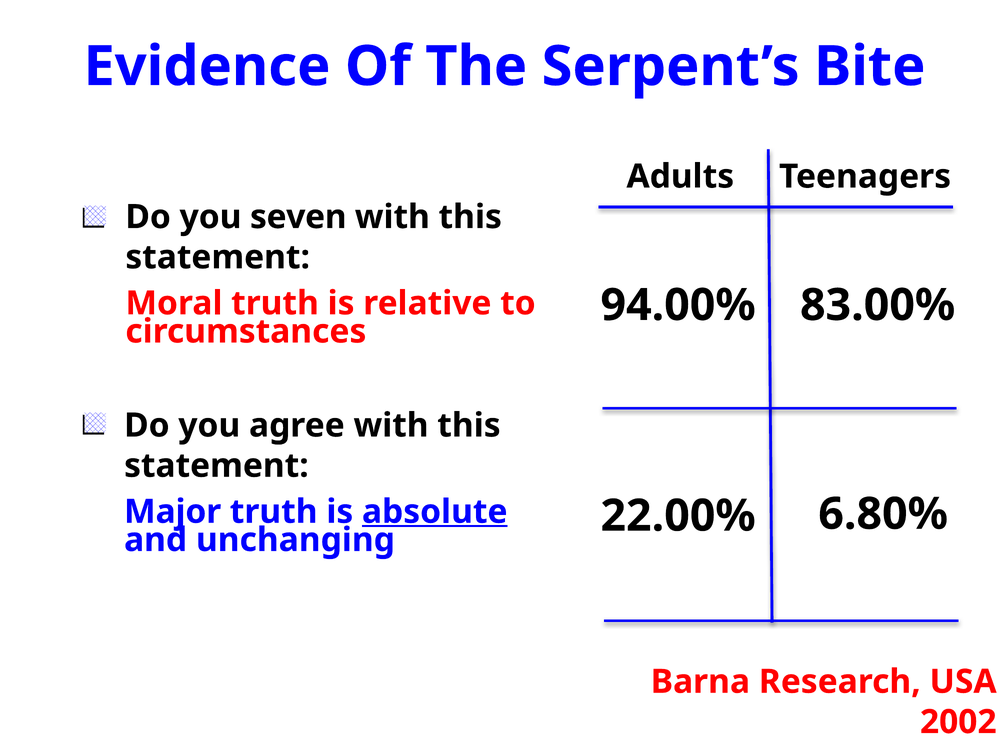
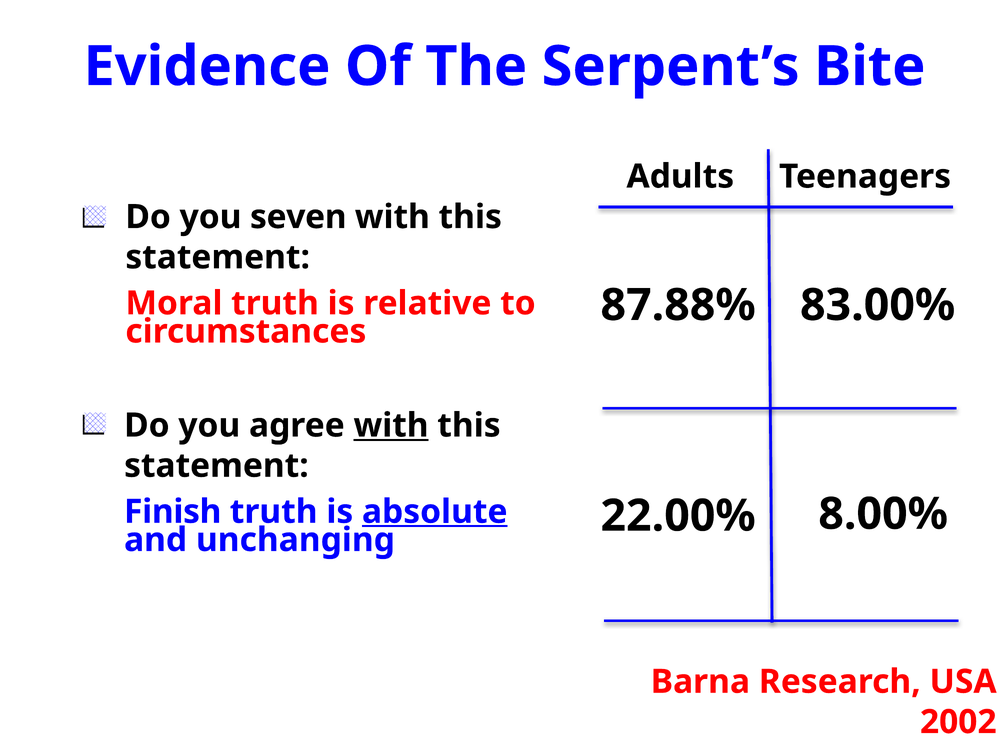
94.00%: 94.00% -> 87.88%
with at (391, 426) underline: none -> present
Major: Major -> Finish
6.80%: 6.80% -> 8.00%
